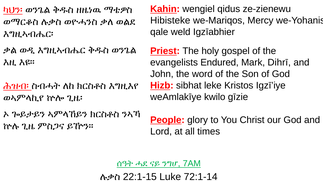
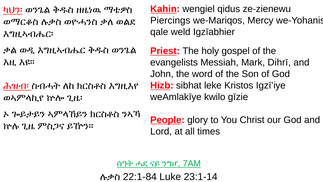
Hibisteke: Hibisteke -> Piercings
Endured: Endured -> Messiah
22:1-15: 22:1-15 -> 22:1-84
72:1-14: 72:1-14 -> 23:1-14
